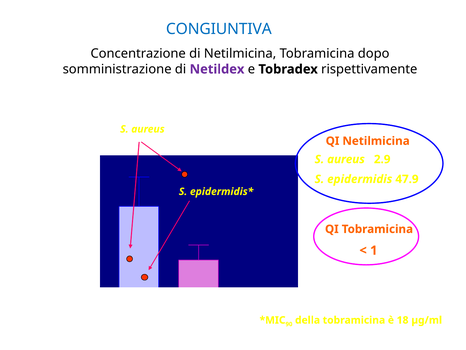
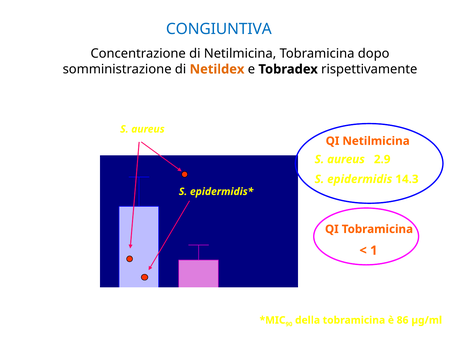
Netildex colour: purple -> orange
47.9: 47.9 -> 14.3
18: 18 -> 86
